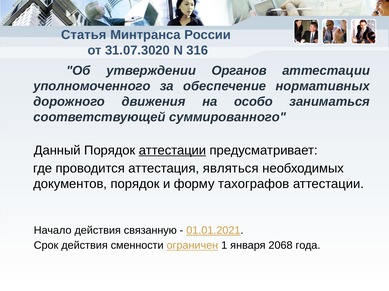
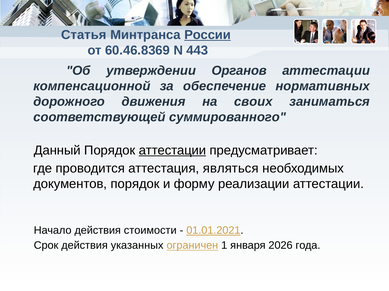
России underline: none -> present
31.07.3020: 31.07.3020 -> 60.46.8369
316: 316 -> 443
уполномоченного: уполномоченного -> компенсационной
особо: особо -> своих
тахографов: тахографов -> реализации
связанную: связанную -> стоимости
сменности: сменности -> указанных
2068: 2068 -> 2026
